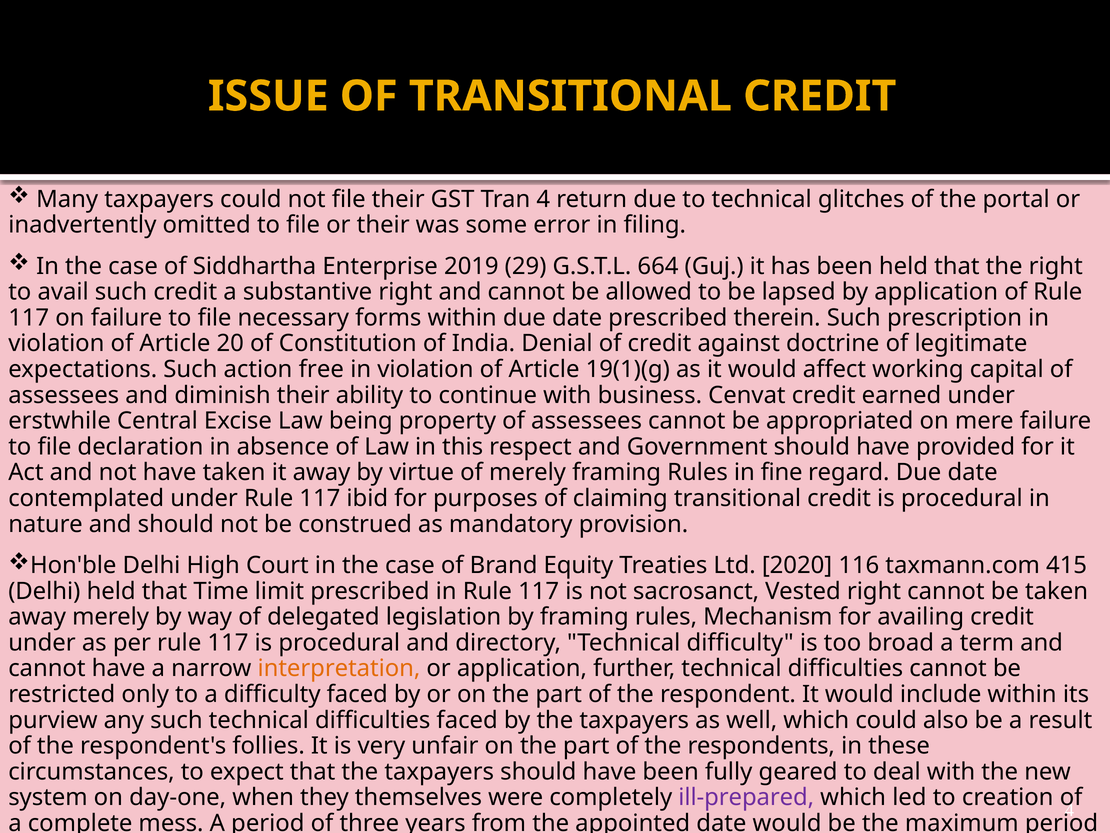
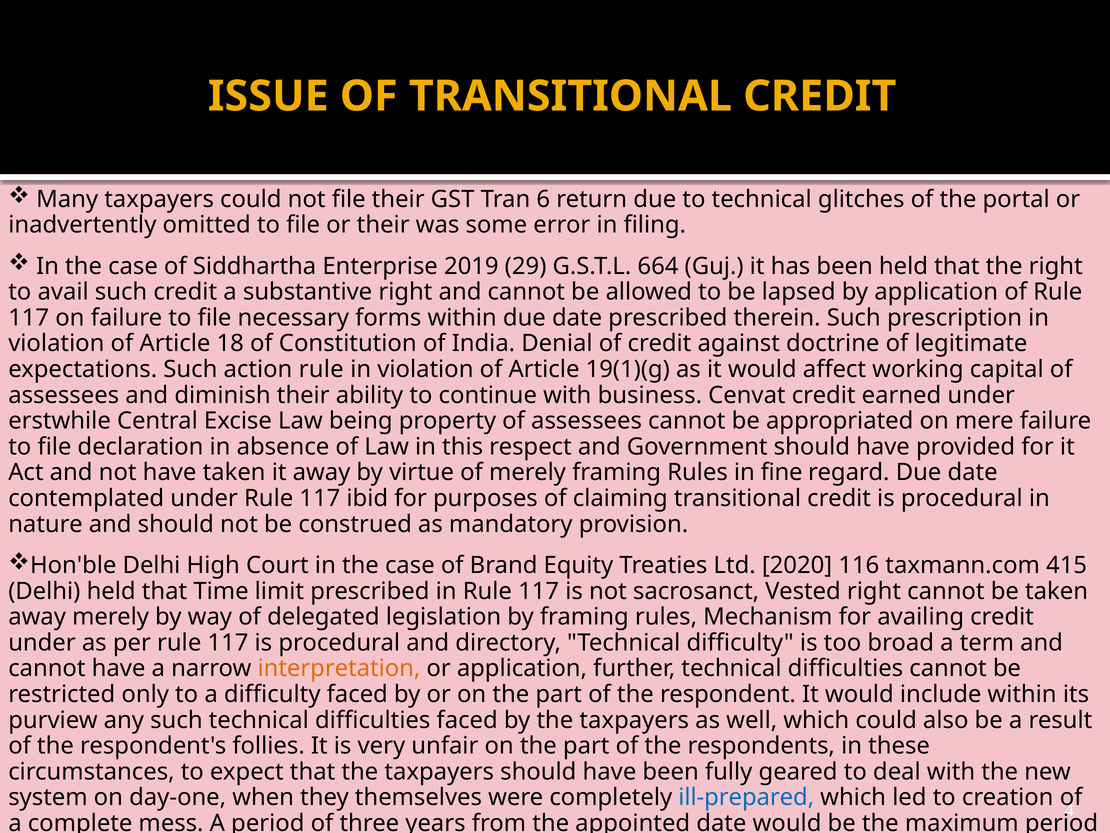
Tran 4: 4 -> 6
20: 20 -> 18
action free: free -> rule
ill-prepared colour: purple -> blue
